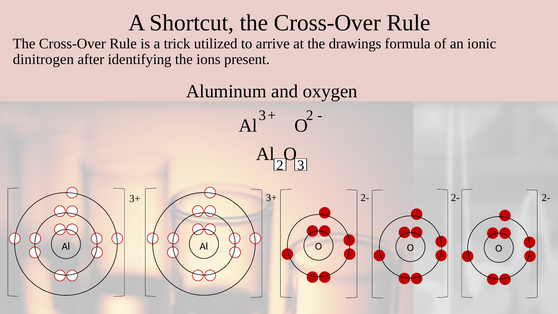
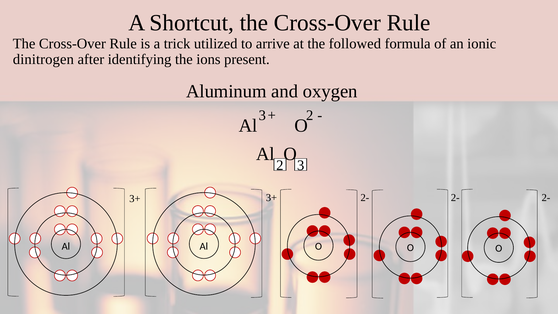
drawings: drawings -> followed
